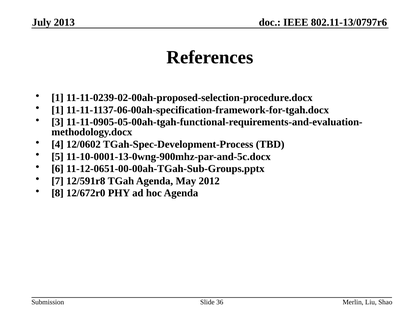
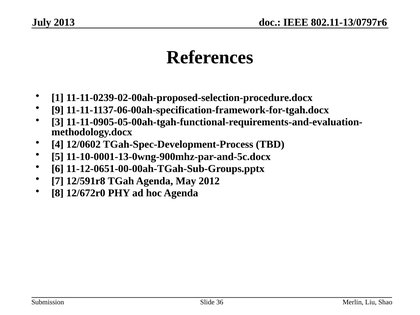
1 at (58, 110): 1 -> 9
